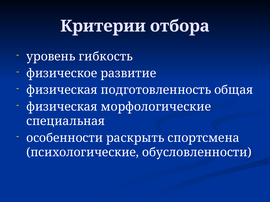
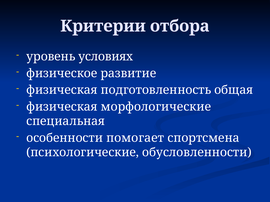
гибкость: гибкость -> условиях
раскрыть: раскрыть -> помогает
